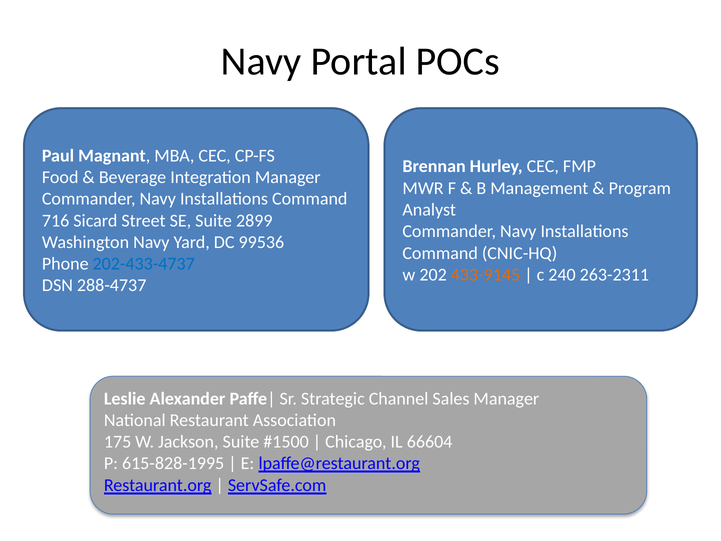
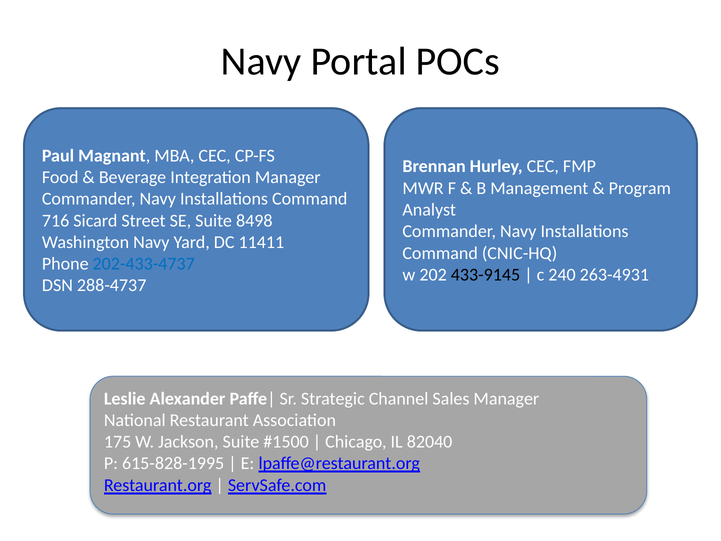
2899: 2899 -> 8498
99536: 99536 -> 11411
433-9145 colour: orange -> black
263-2311: 263-2311 -> 263-4931
66604: 66604 -> 82040
